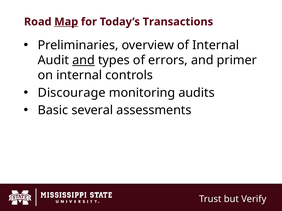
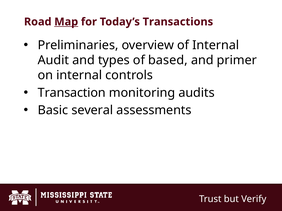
and at (84, 60) underline: present -> none
errors: errors -> based
Discourage: Discourage -> Transaction
